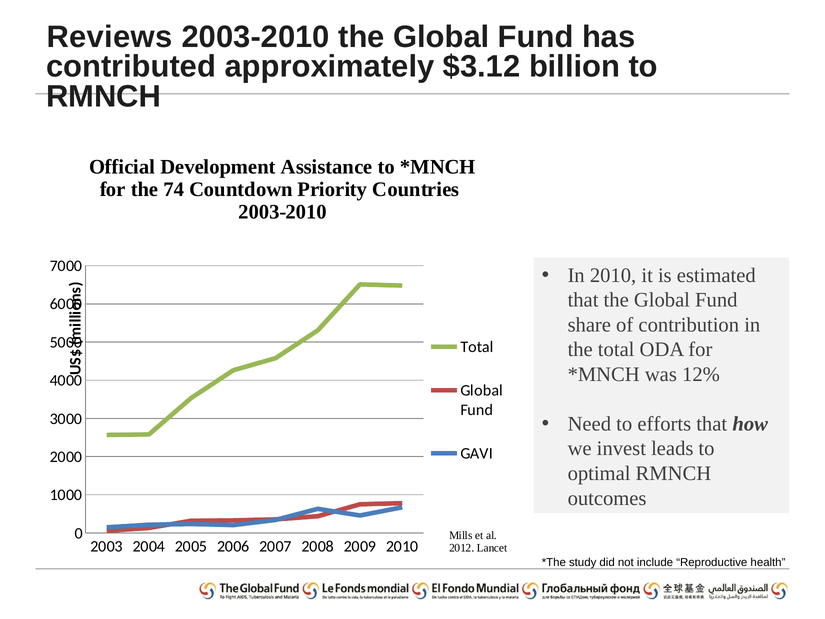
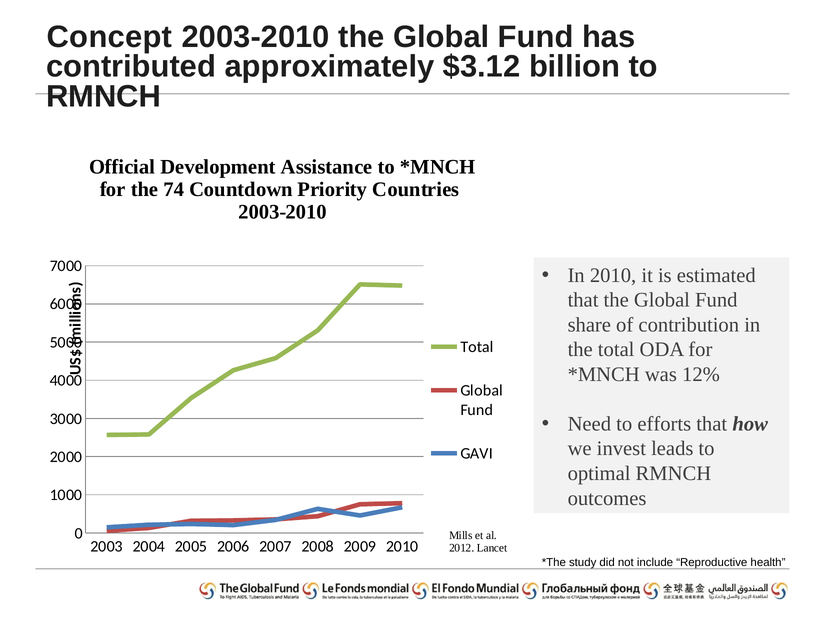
Reviews: Reviews -> Concept
